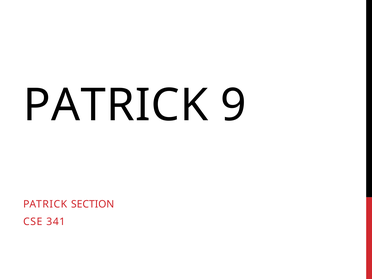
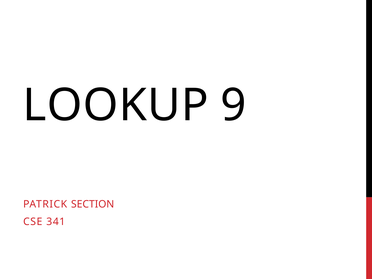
PATRICK at (116, 105): PATRICK -> LOOKUP
